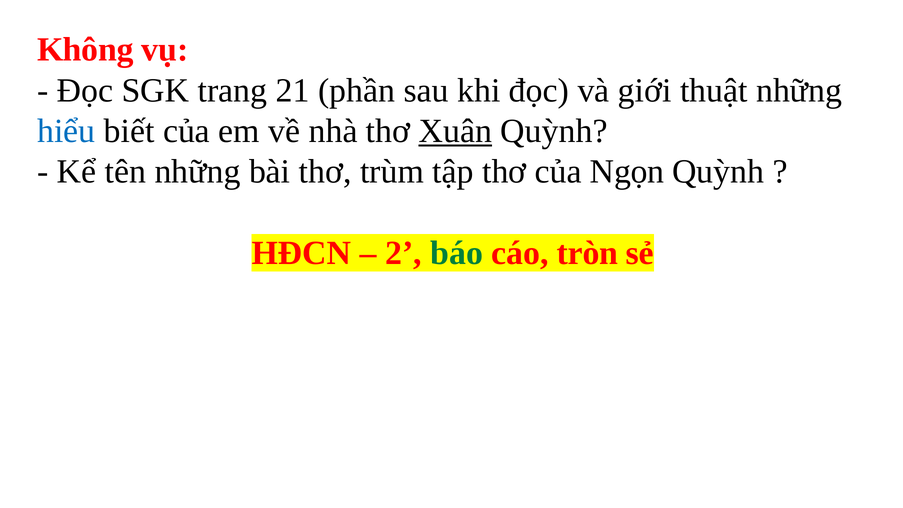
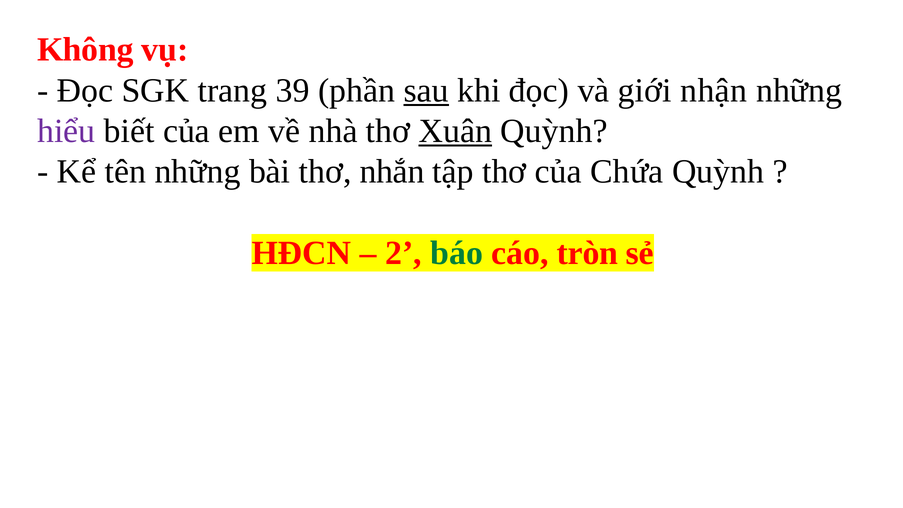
21: 21 -> 39
sau underline: none -> present
thuật: thuật -> nhận
hiểu colour: blue -> purple
trùm: trùm -> nhắn
Ngọn: Ngọn -> Chứa
